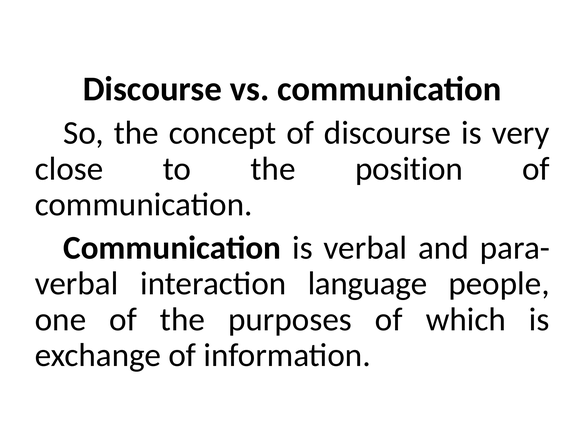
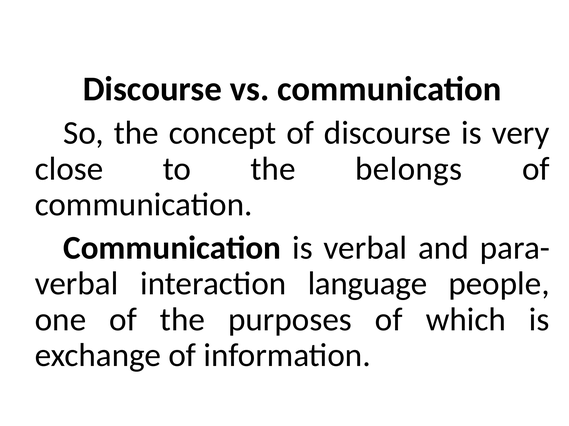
position: position -> belongs
